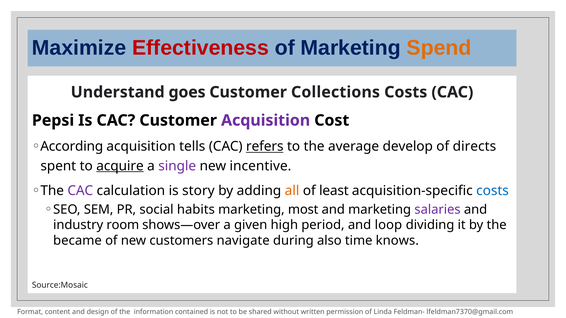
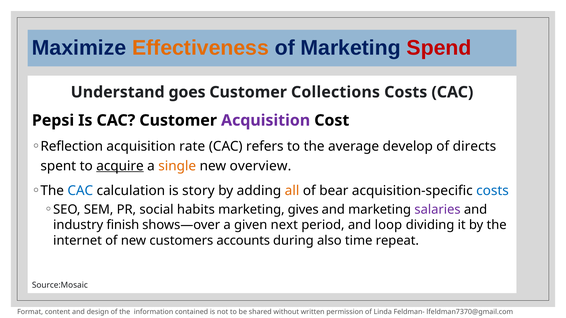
Effectiveness colour: red -> orange
Spend colour: orange -> red
According: According -> Reflection
tells: tells -> rate
refers underline: present -> none
single colour: purple -> orange
incentive: incentive -> overview
CAC at (80, 191) colour: purple -> blue
least: least -> bear
most: most -> gives
room: room -> finish
high: high -> next
became: became -> internet
navigate: navigate -> accounts
knows: knows -> repeat
